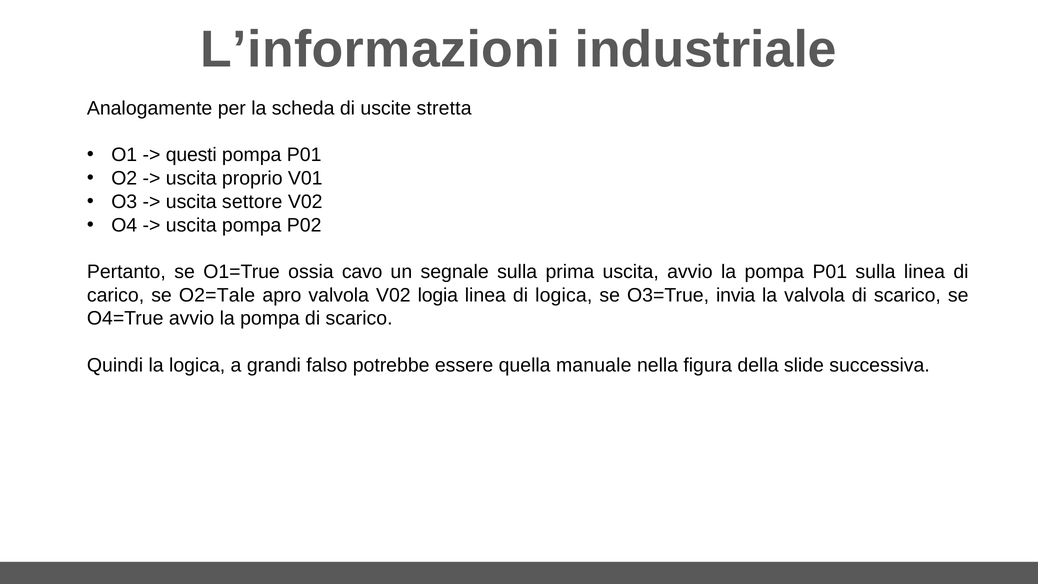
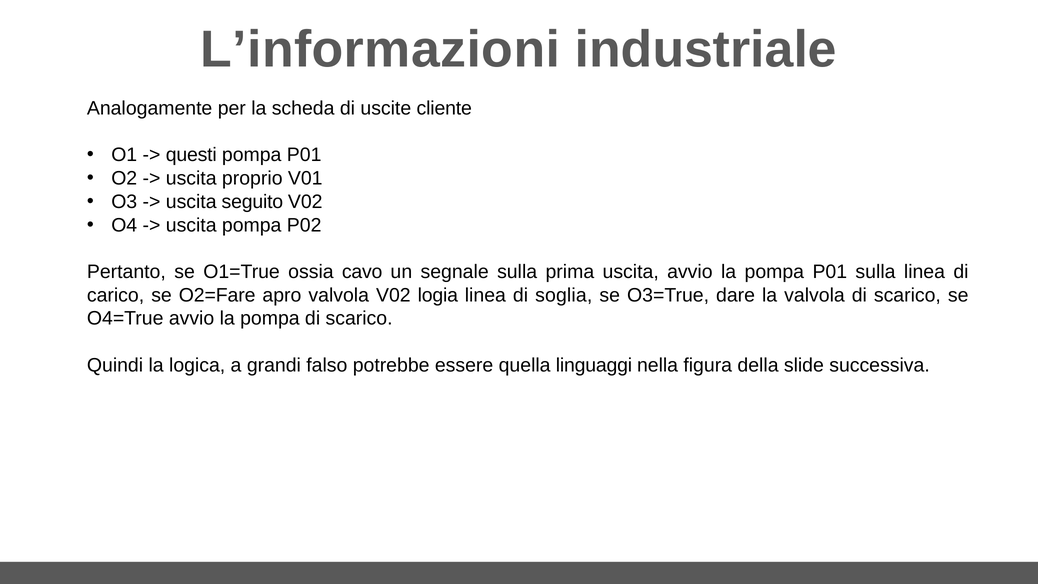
stretta: stretta -> cliente
settore: settore -> seguito
O2=Tale: O2=Tale -> O2=Fare
di logica: logica -> soglia
invia: invia -> dare
manuale: manuale -> linguaggi
